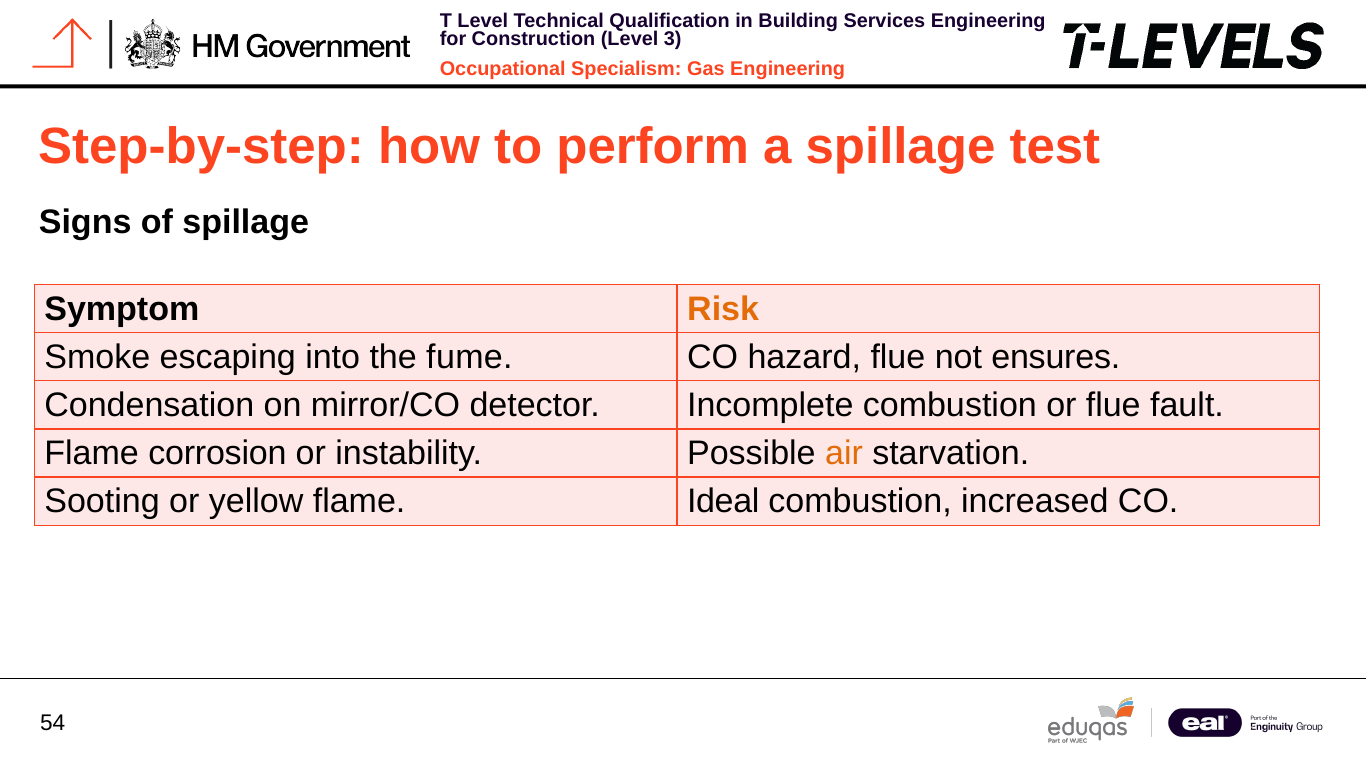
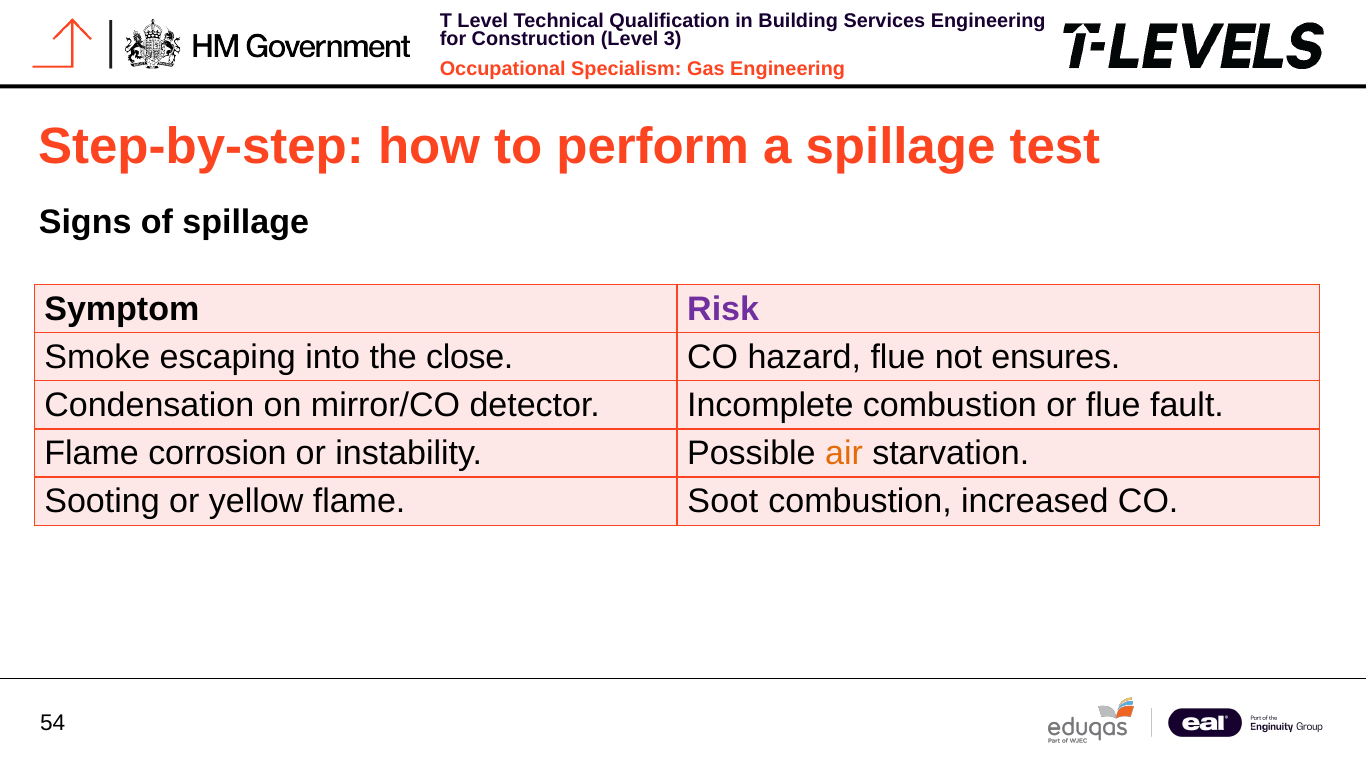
Risk colour: orange -> purple
fume: fume -> close
Ideal: Ideal -> Soot
